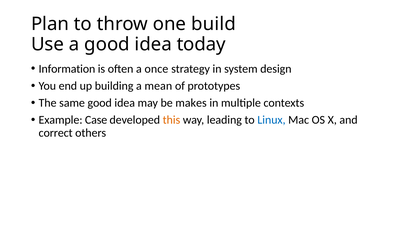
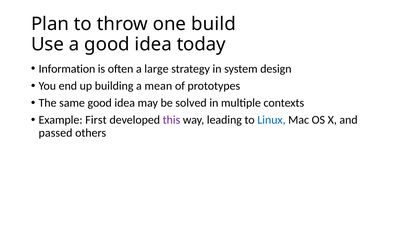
once: once -> large
makes: makes -> solved
Case: Case -> First
this colour: orange -> purple
correct: correct -> passed
